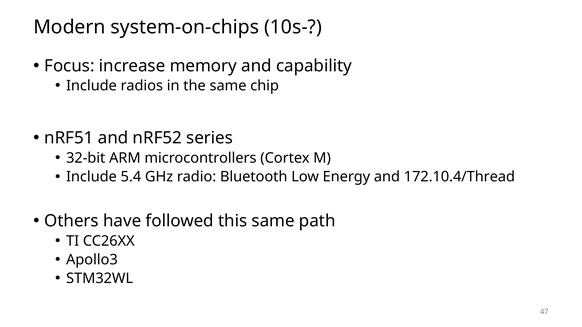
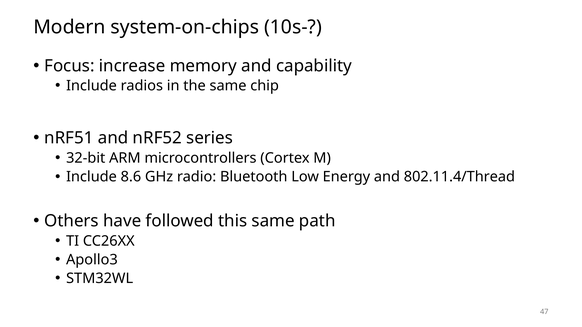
5.4: 5.4 -> 8.6
172.10.4/Thread: 172.10.4/Thread -> 802.11.4/Thread
